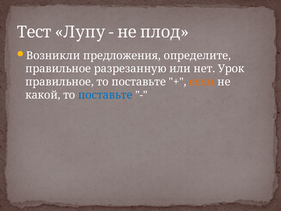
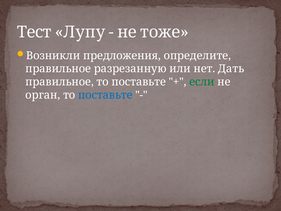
плод: плод -> тоже
Урок: Урок -> Дать
если colour: orange -> green
какой: какой -> орган
